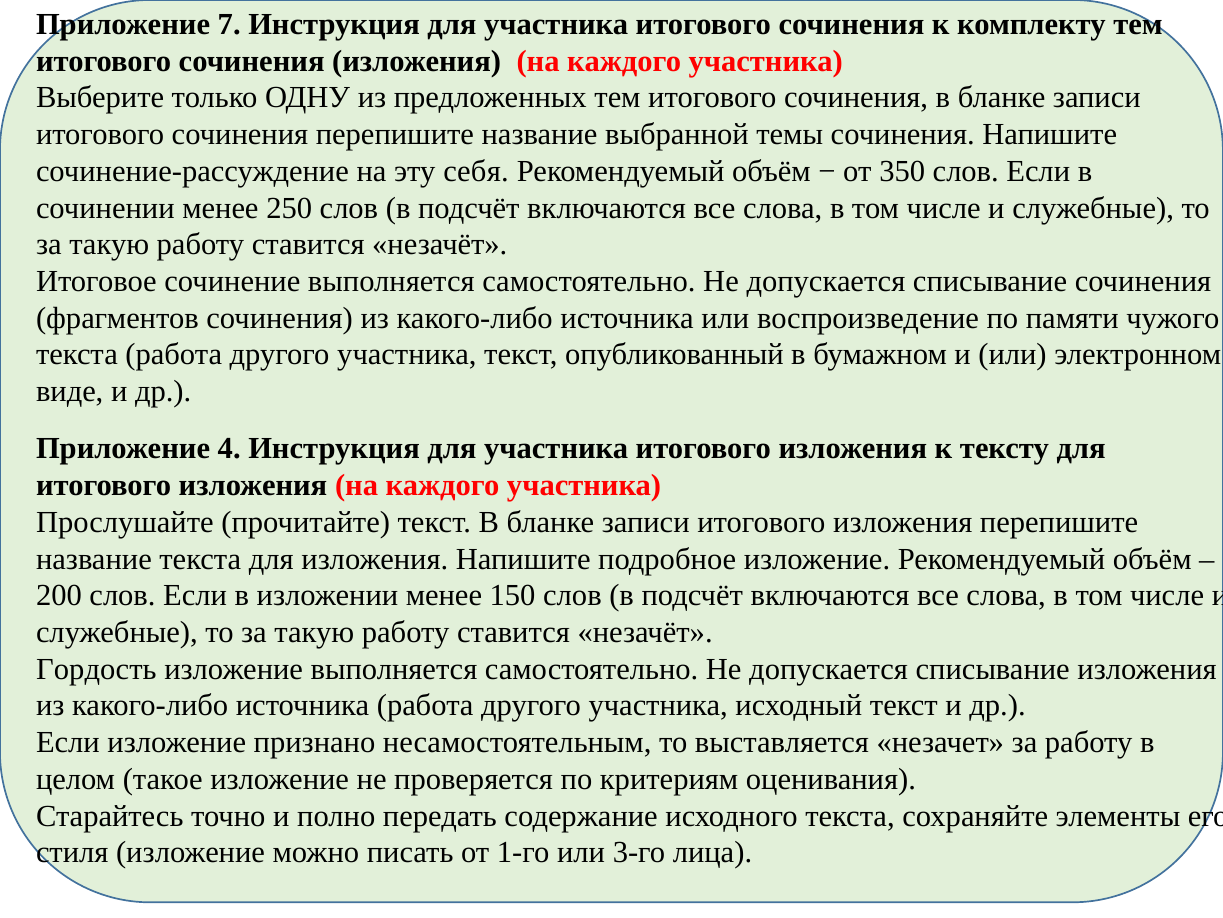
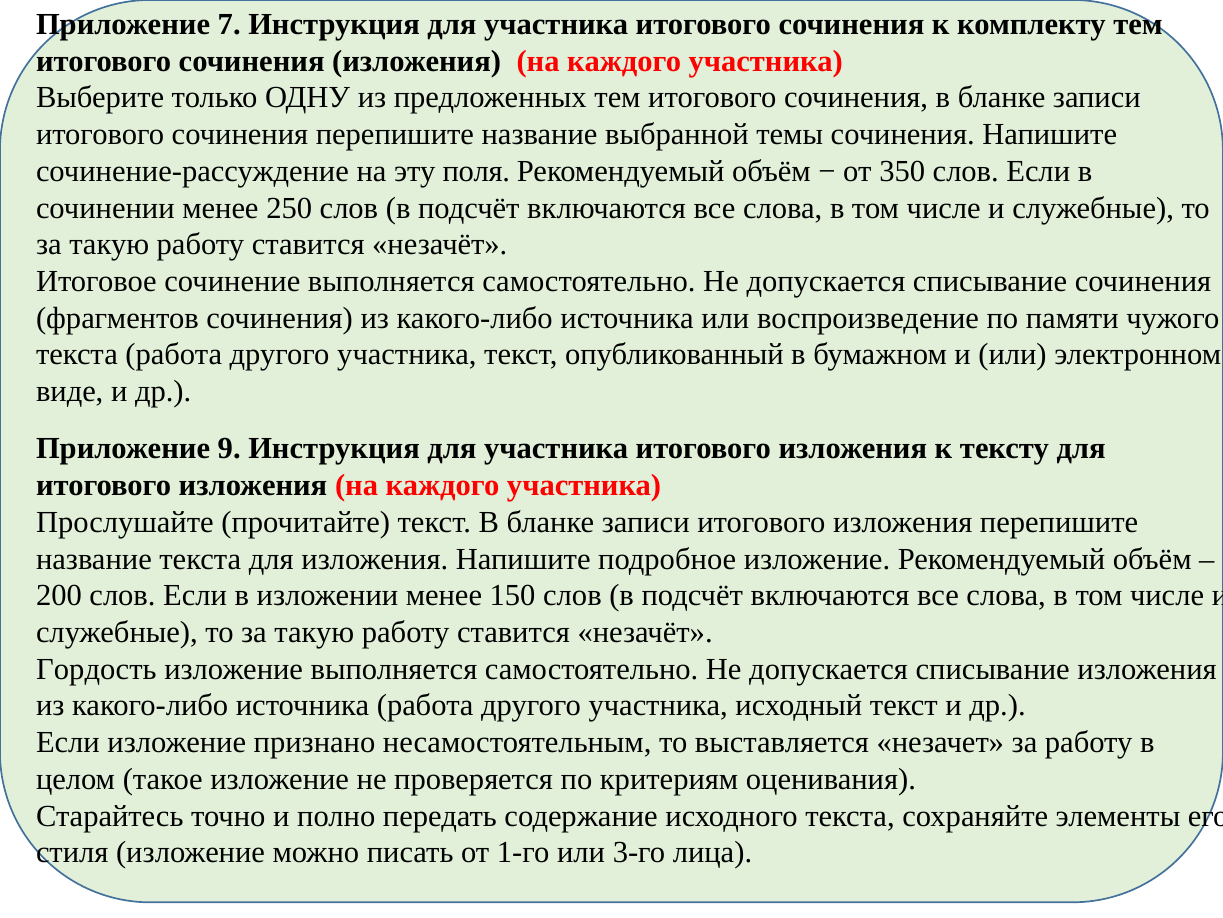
себя: себя -> поля
4: 4 -> 9
